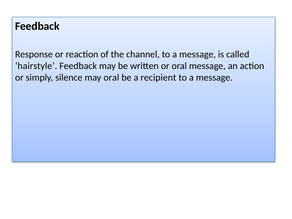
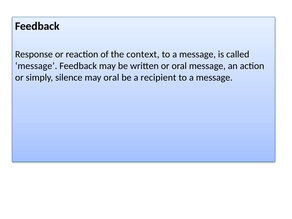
channel: channel -> context
hairstyle at (36, 66): hairstyle -> message
